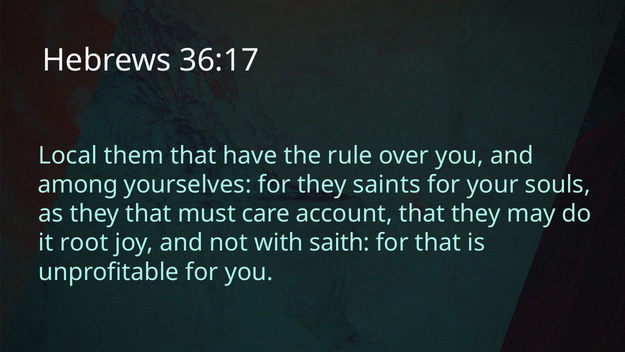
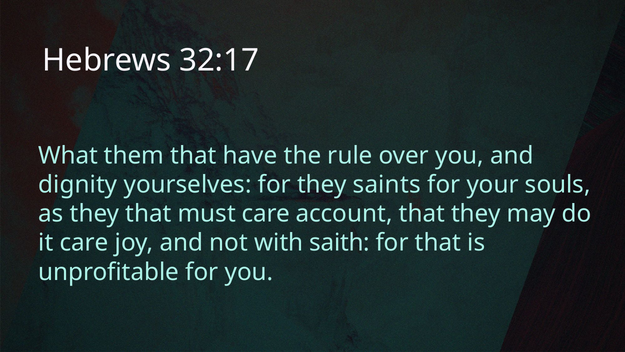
36:17: 36:17 -> 32:17
Local: Local -> What
among: among -> dignity
it root: root -> care
